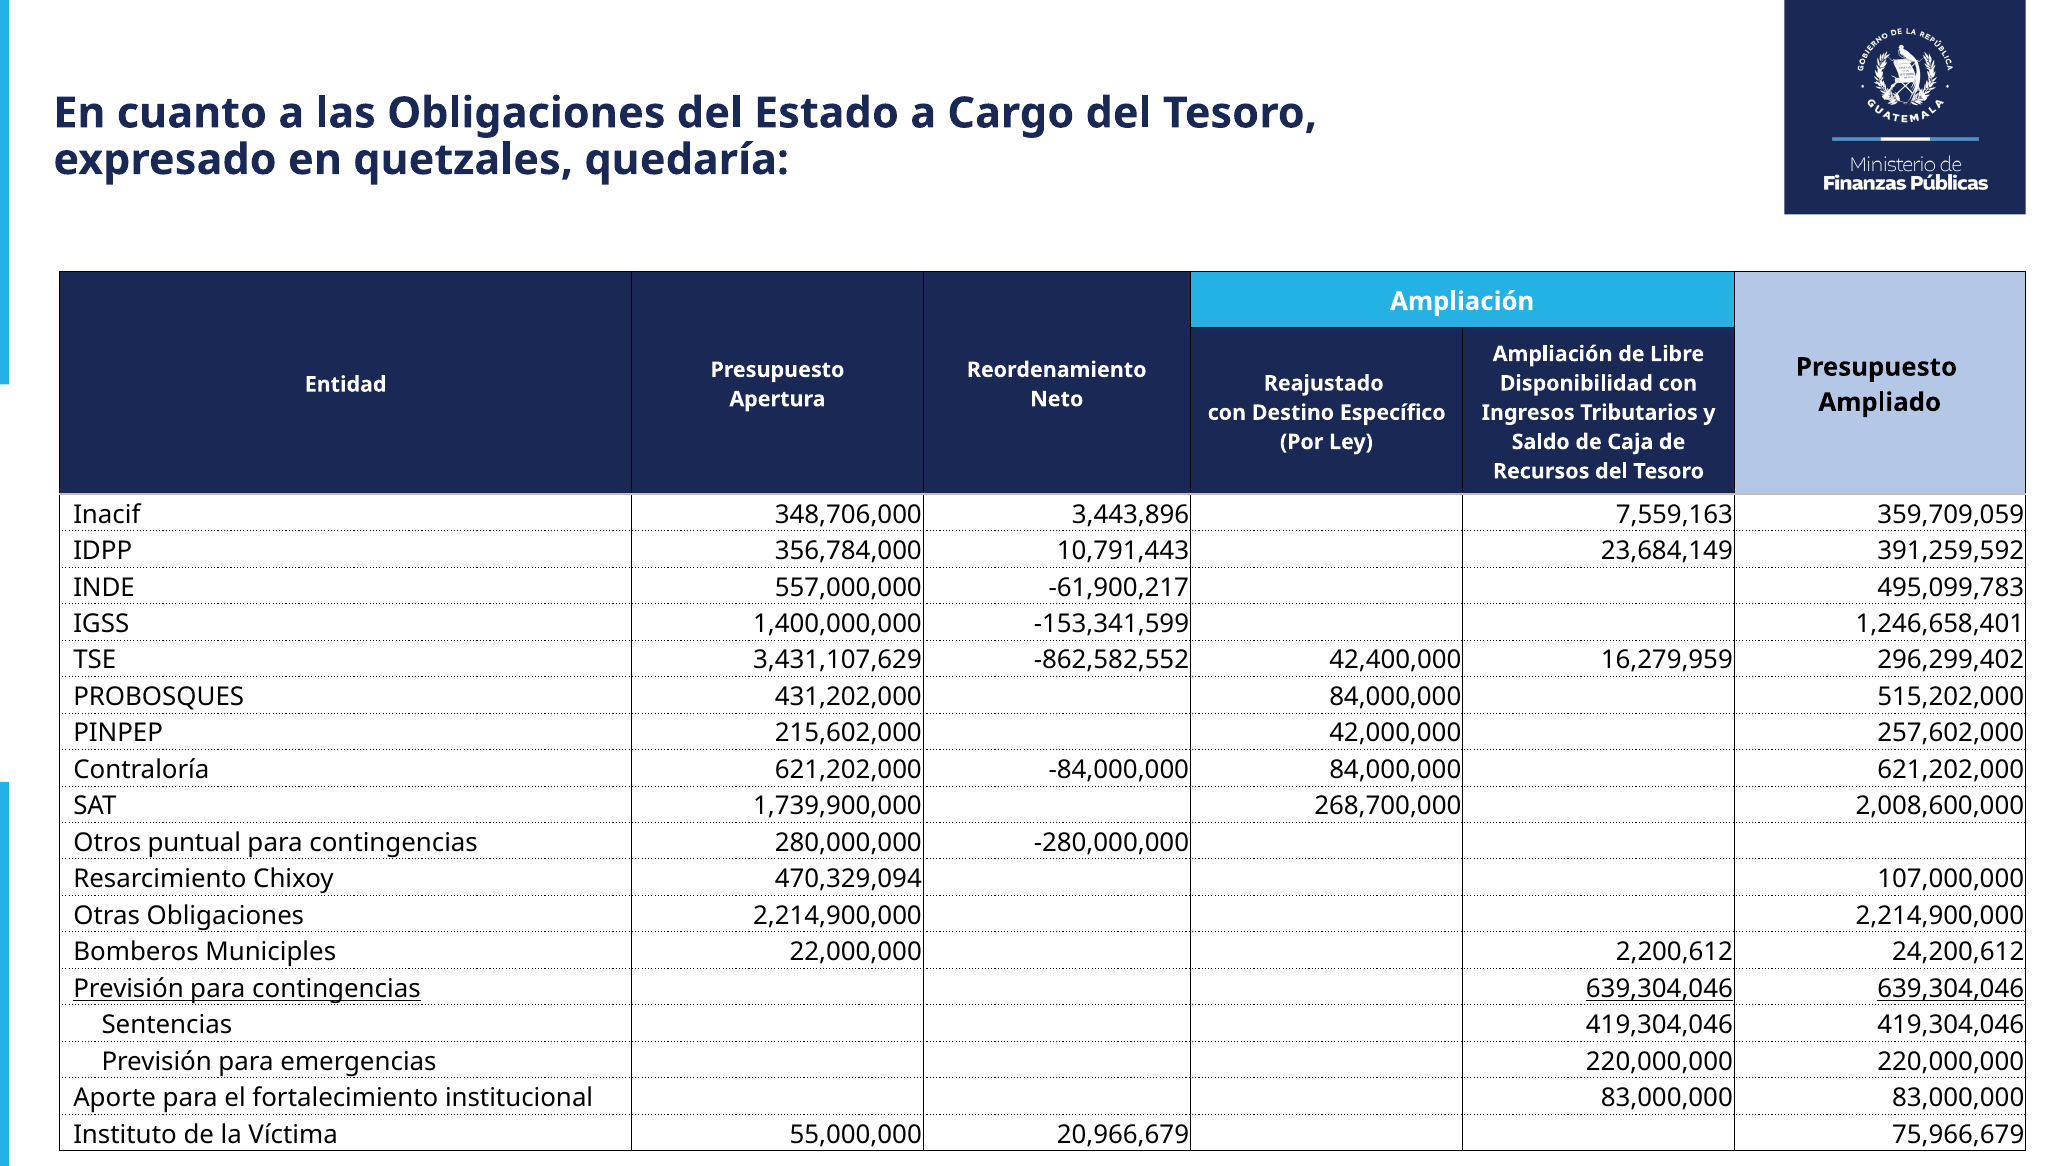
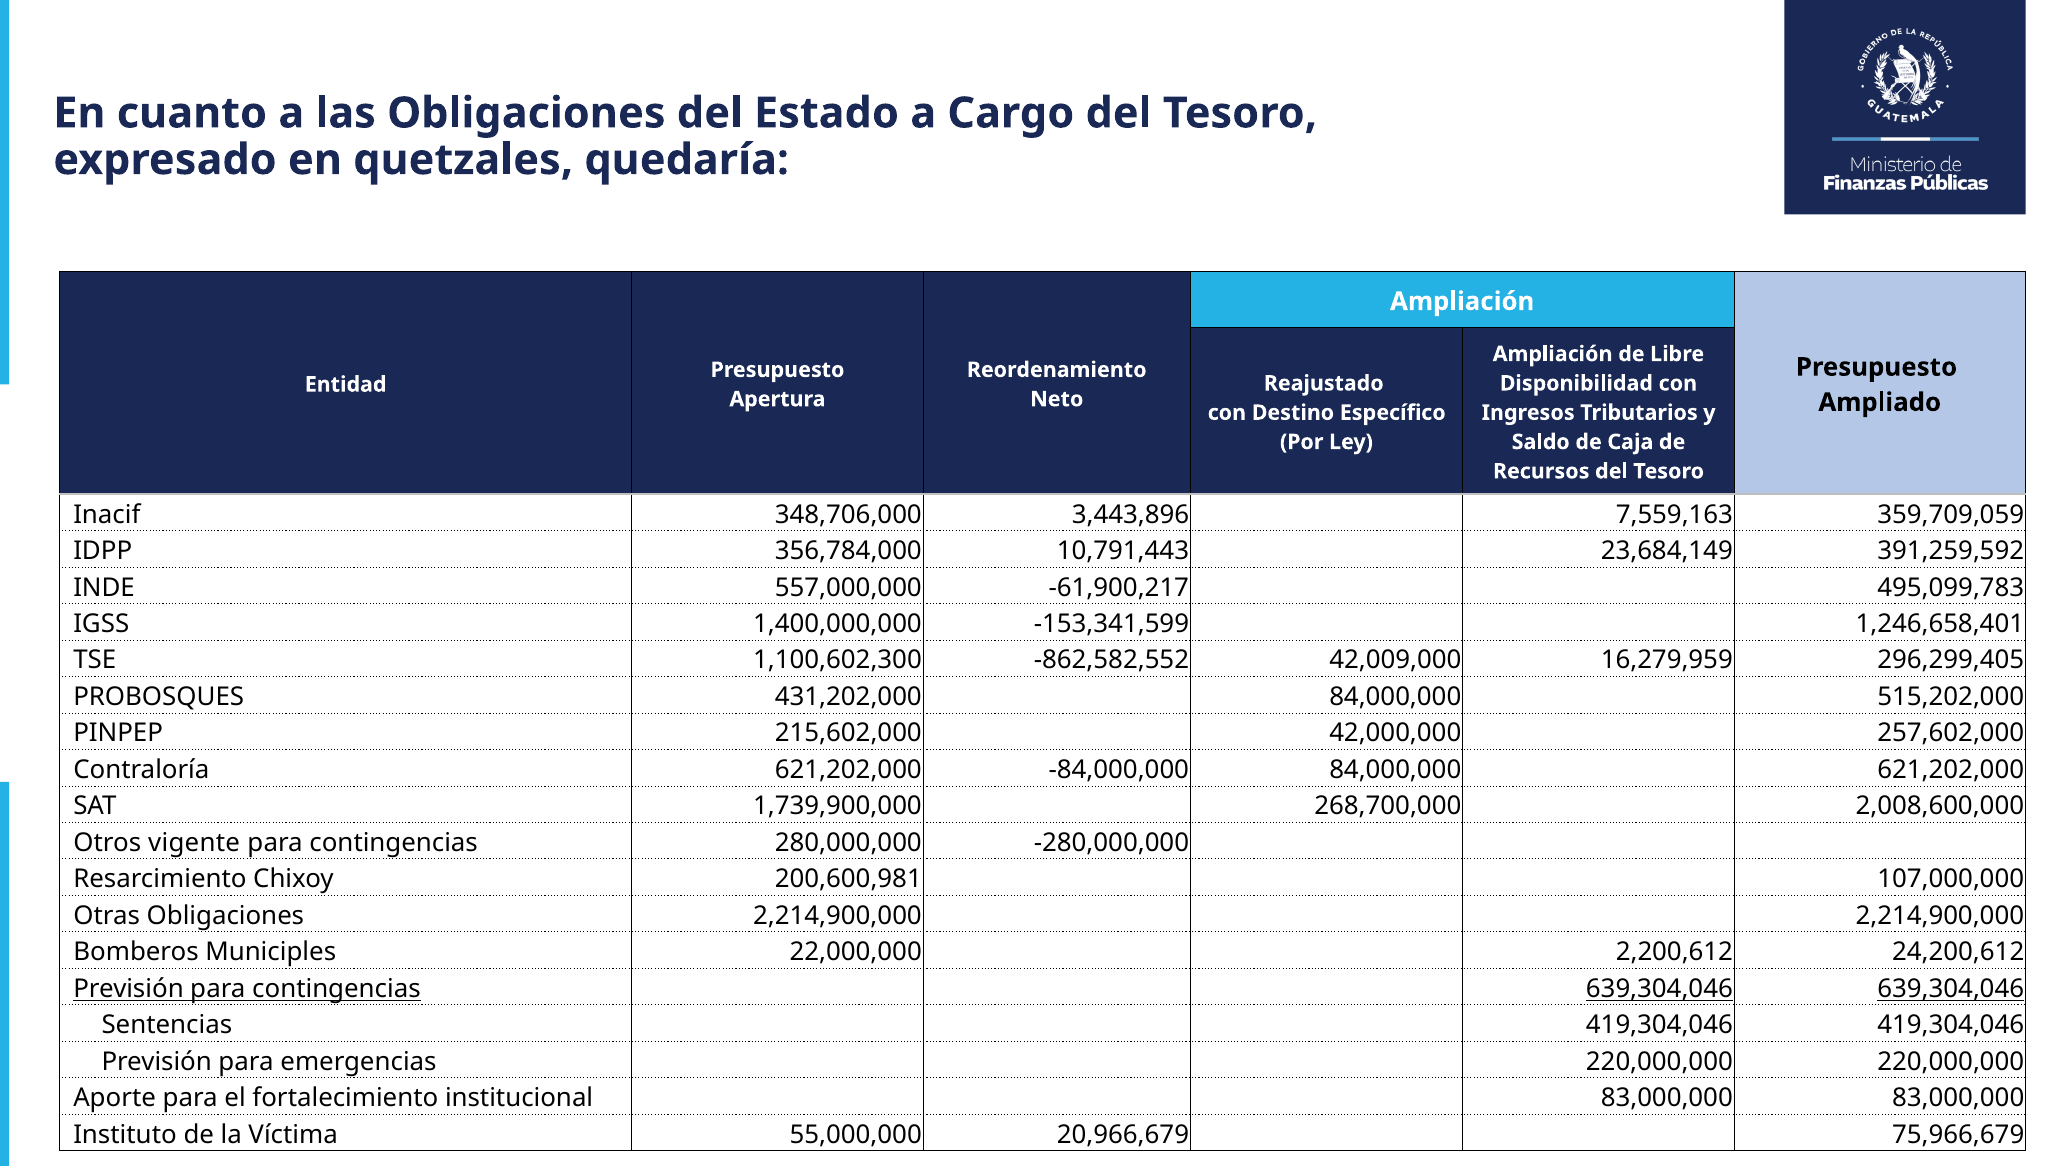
3,431,107,629: 3,431,107,629 -> 1,100,602,300
42,400,000: 42,400,000 -> 42,009,000
296,299,402: 296,299,402 -> 296,299,405
puntual: puntual -> vigente
470,329,094: 470,329,094 -> 200,600,981
